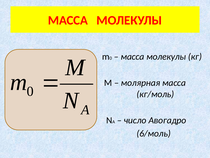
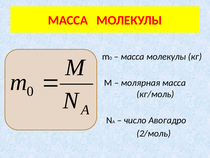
6/моль: 6/моль -> 2/моль
